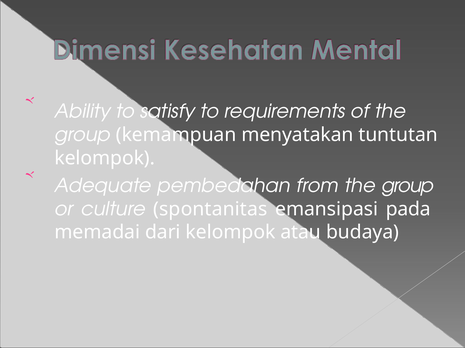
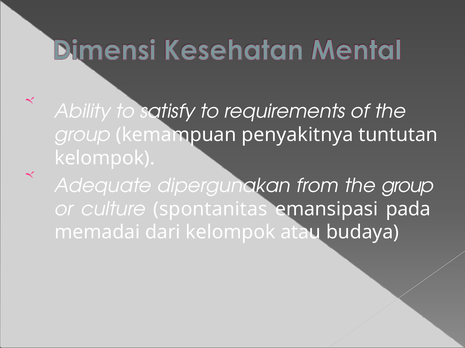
menyatakan: menyatakan -> penyakitnya
pembedahan: pembedahan -> dipergunakan
